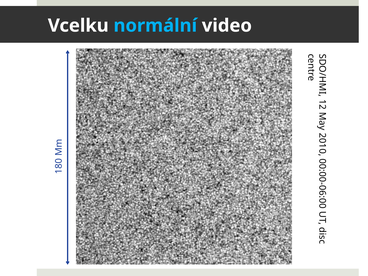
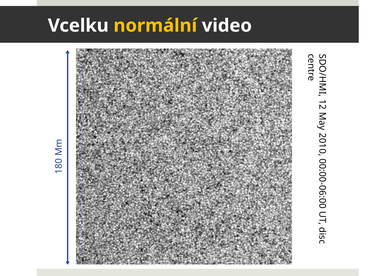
normální colour: light blue -> yellow
